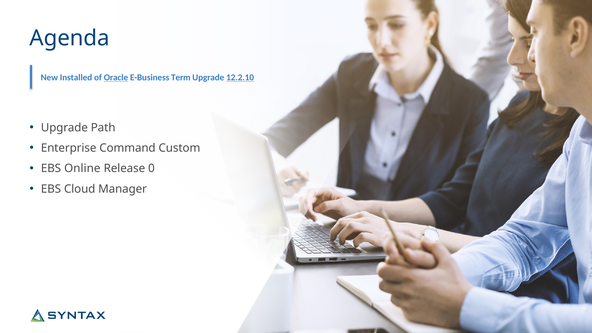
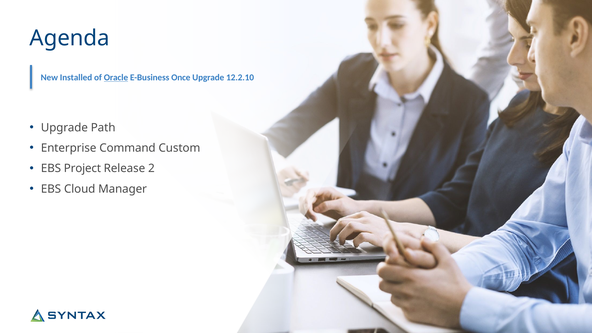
Term: Term -> Once
12.2.10 underline: present -> none
Online: Online -> Project
0: 0 -> 2
